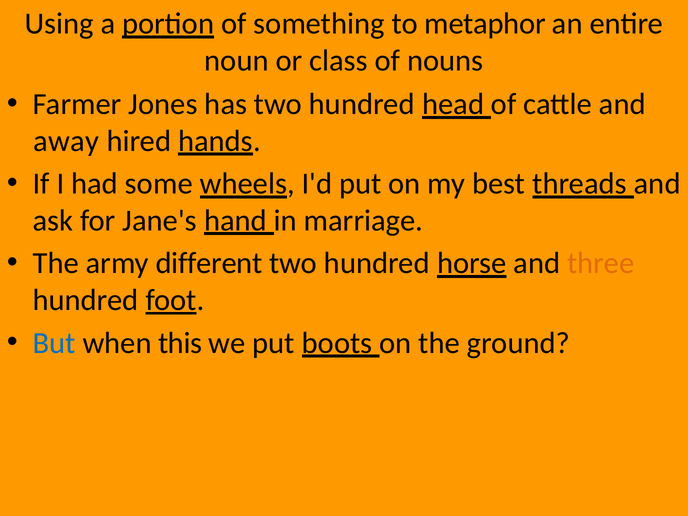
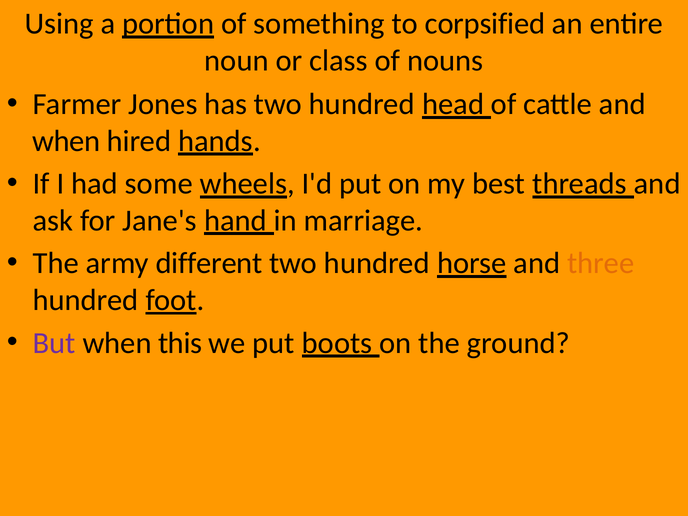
metaphor: metaphor -> corpsified
away at (66, 141): away -> when
But colour: blue -> purple
